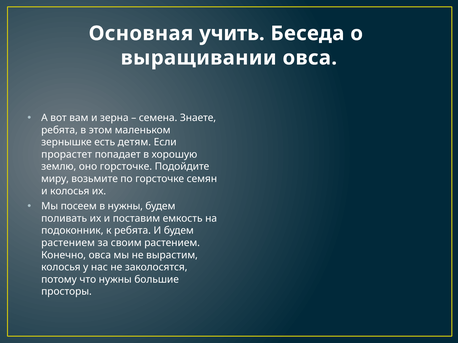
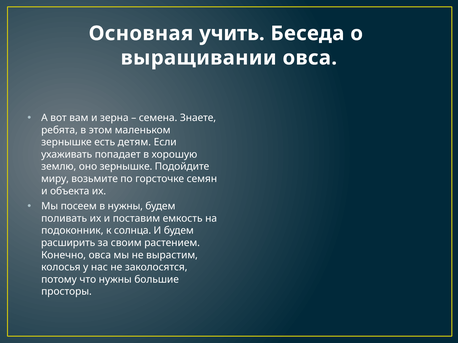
прорастет: прорастет -> ухаживать
оно горсточке: горсточке -> зернышке
и колосья: колосья -> объекта
к ребята: ребята -> солнца
растением at (68, 243): растением -> расширить
